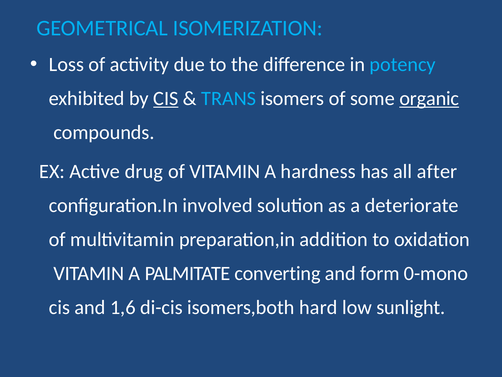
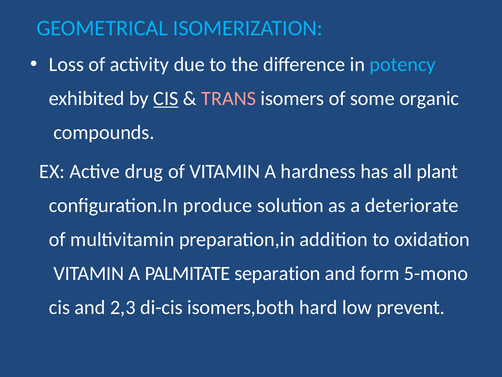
TRANS colour: light blue -> pink
organic underline: present -> none
after: after -> plant
involved: involved -> produce
converting: converting -> separation
0-mono: 0-mono -> 5-mono
1,6: 1,6 -> 2,3
sunlight: sunlight -> prevent
